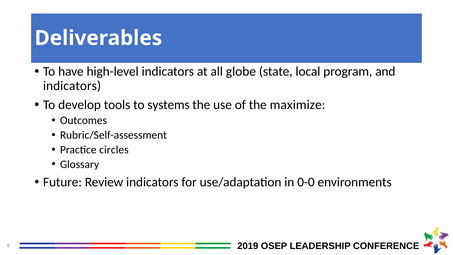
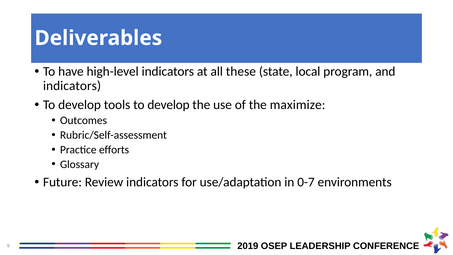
globe: globe -> these
tools to systems: systems -> develop
circles: circles -> efforts
0-0: 0-0 -> 0-7
